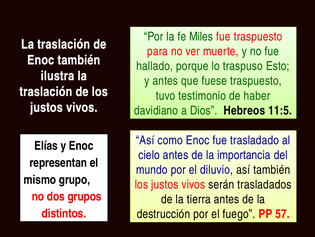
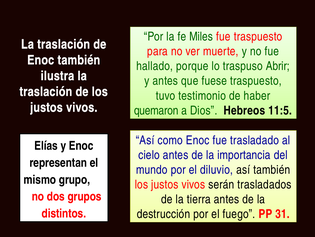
Esto: Esto -> Abrir
davidiano: davidiano -> quemaron
57: 57 -> 31
